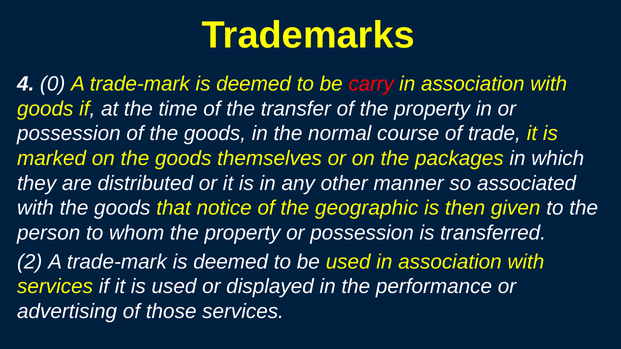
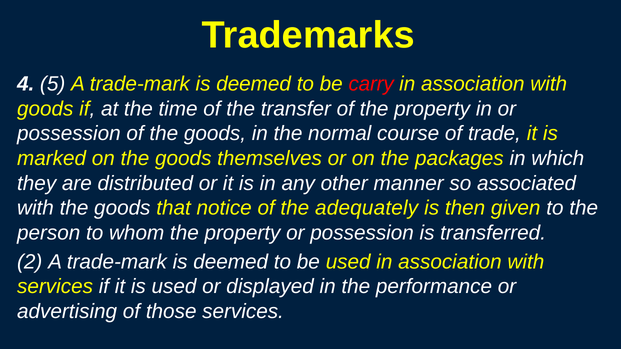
0: 0 -> 5
geographic: geographic -> adequately
